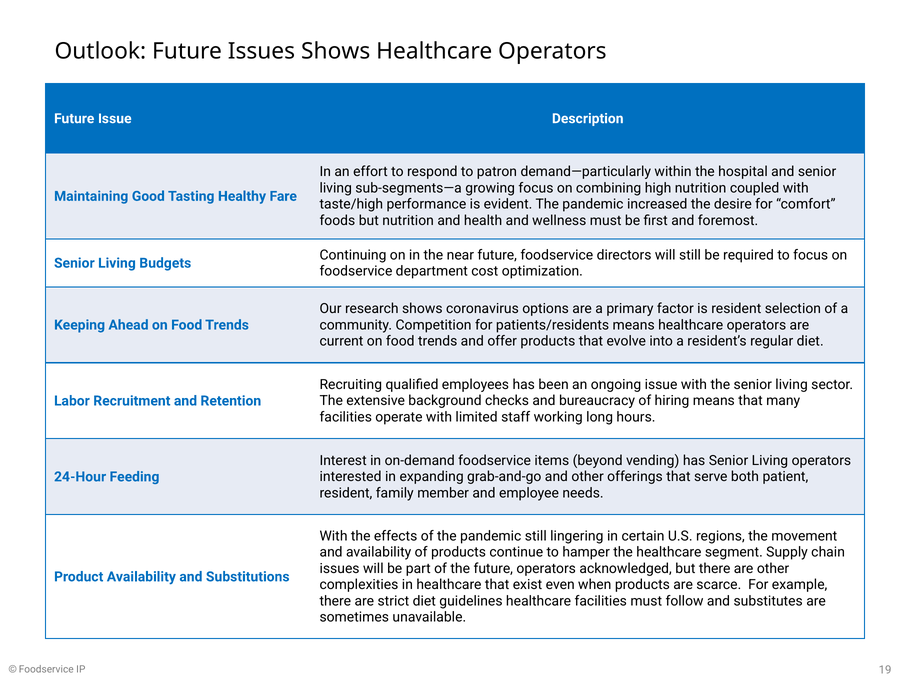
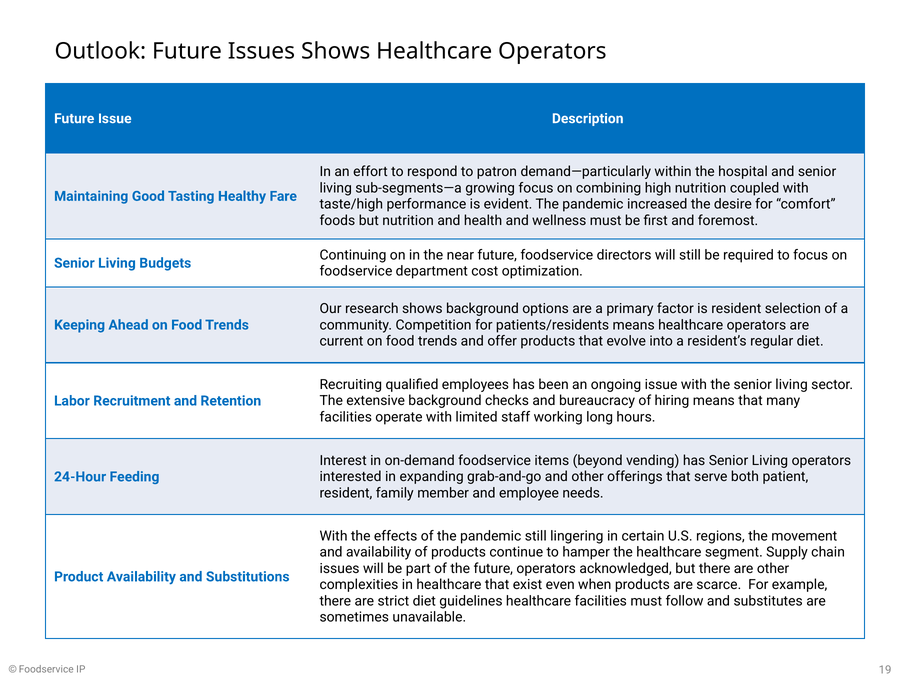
shows coronavirus: coronavirus -> background
